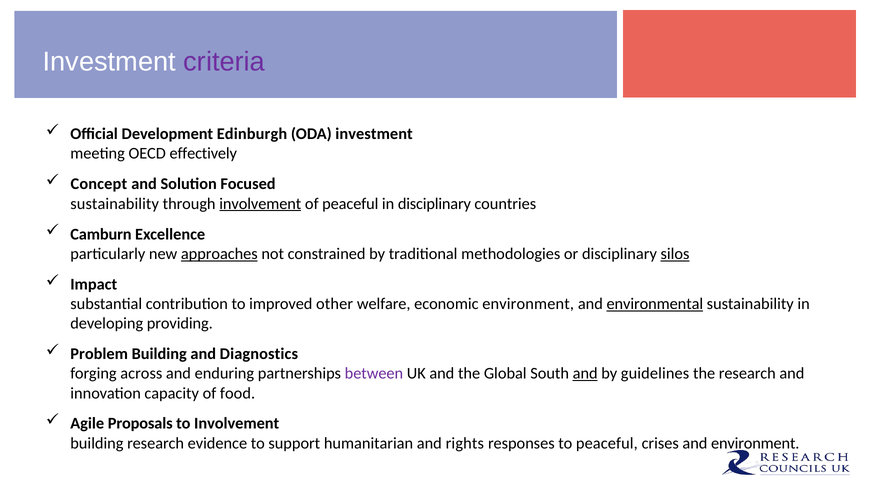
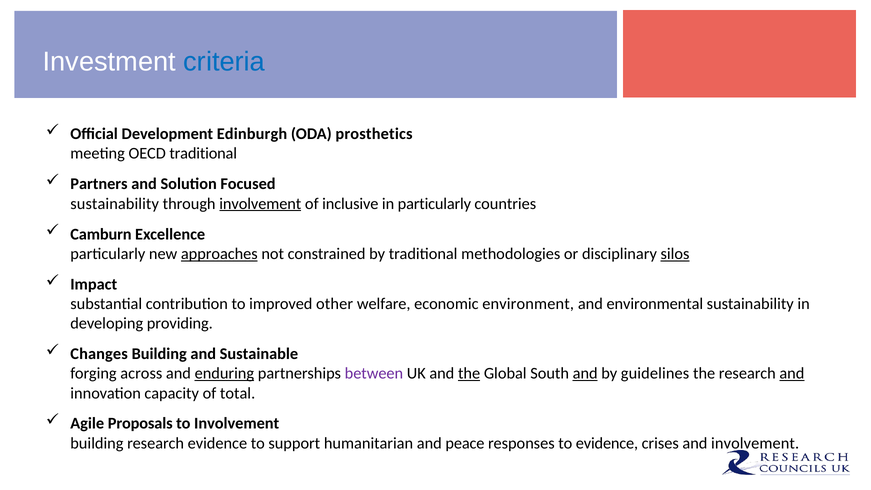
criteria colour: purple -> blue
ODA investment: investment -> prosthetics
OECD effectively: effectively -> traditional
Concept: Concept -> Partners
of peaceful: peaceful -> inclusive
in disciplinary: disciplinary -> particularly
environmental underline: present -> none
Problem: Problem -> Changes
Diagnostics: Diagnostics -> Sustainable
enduring underline: none -> present
the at (469, 373) underline: none -> present
and at (792, 373) underline: none -> present
food: food -> total
rights: rights -> peace
to peaceful: peaceful -> evidence
and environment: environment -> involvement
